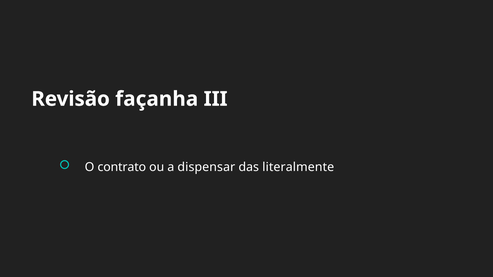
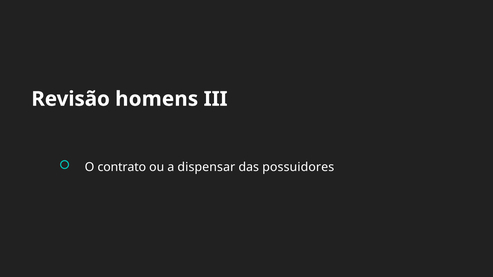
façanha: façanha -> homens
literalmente: literalmente -> possuidores
